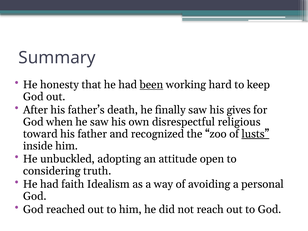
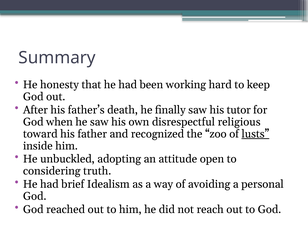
been underline: present -> none
gives: gives -> tutor
faith: faith -> brief
